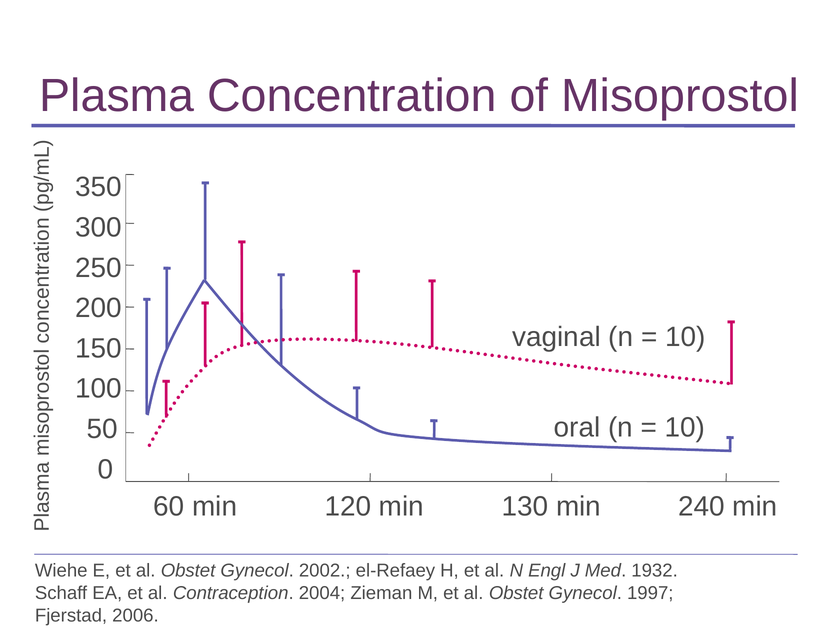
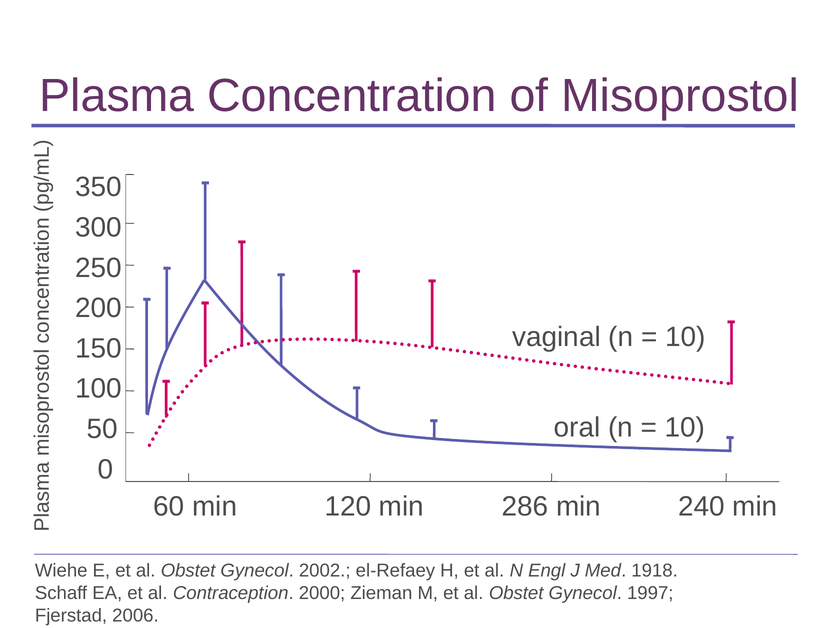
130: 130 -> 286
1932: 1932 -> 1918
2004: 2004 -> 2000
